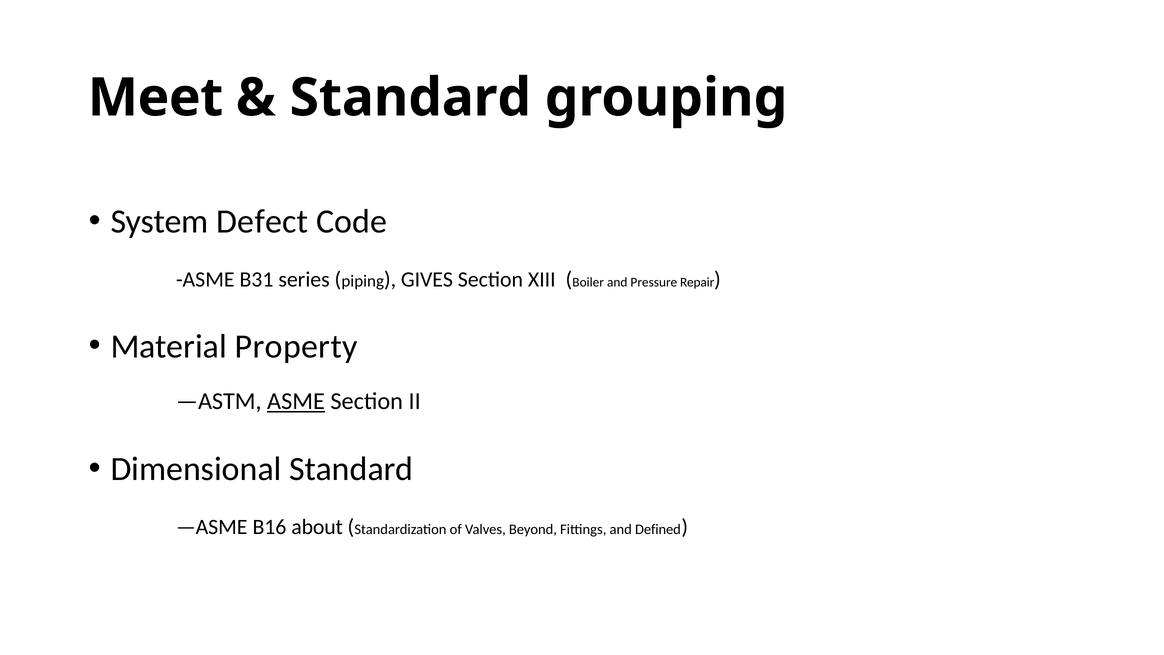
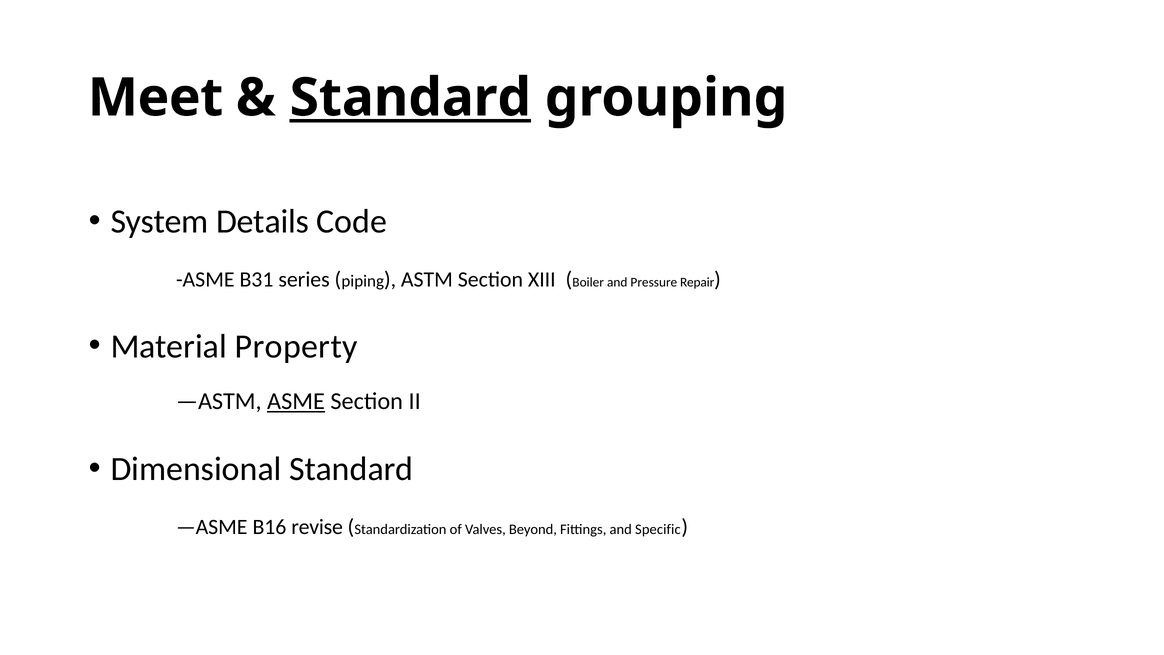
Standard at (410, 98) underline: none -> present
Defect: Defect -> Details
GIVES: GIVES -> ASTM
about: about -> revise
Defined: Defined -> Specific
